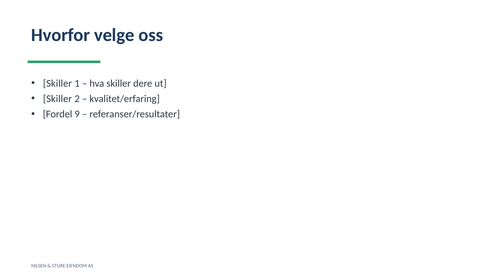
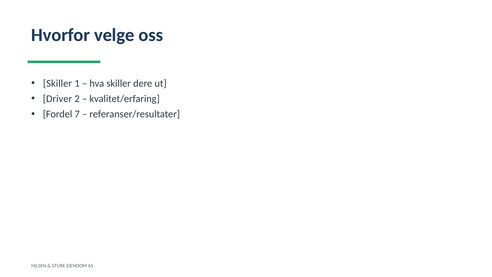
Skiller at (57, 99): Skiller -> Driver
9: 9 -> 7
